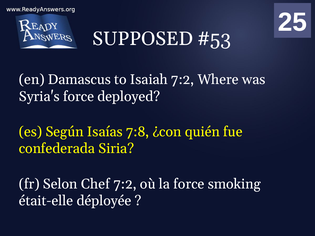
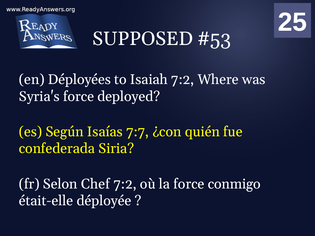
Damascus: Damascus -> Déployées
7:8: 7:8 -> 7:7
smoking: smoking -> conmigo
